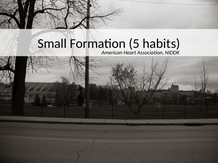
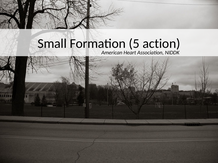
habits: habits -> action
